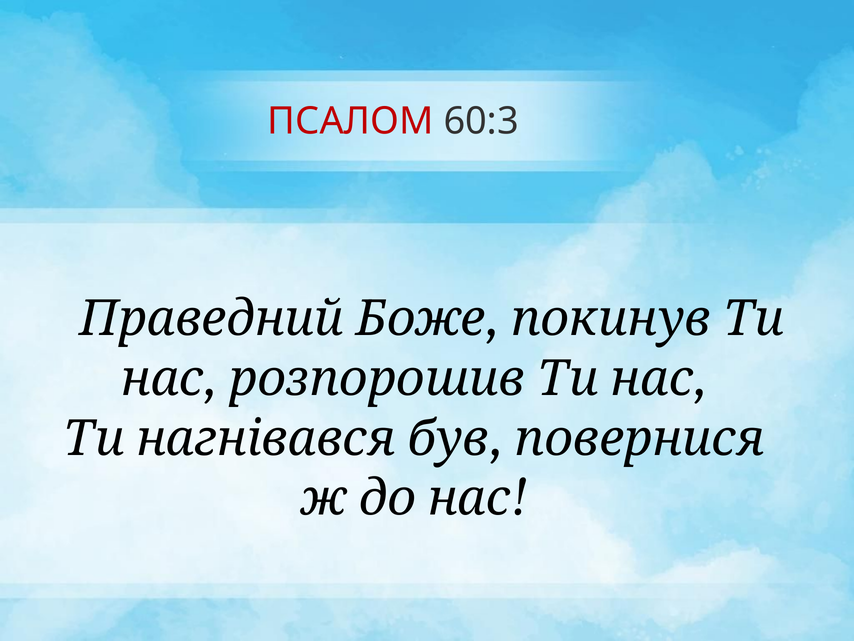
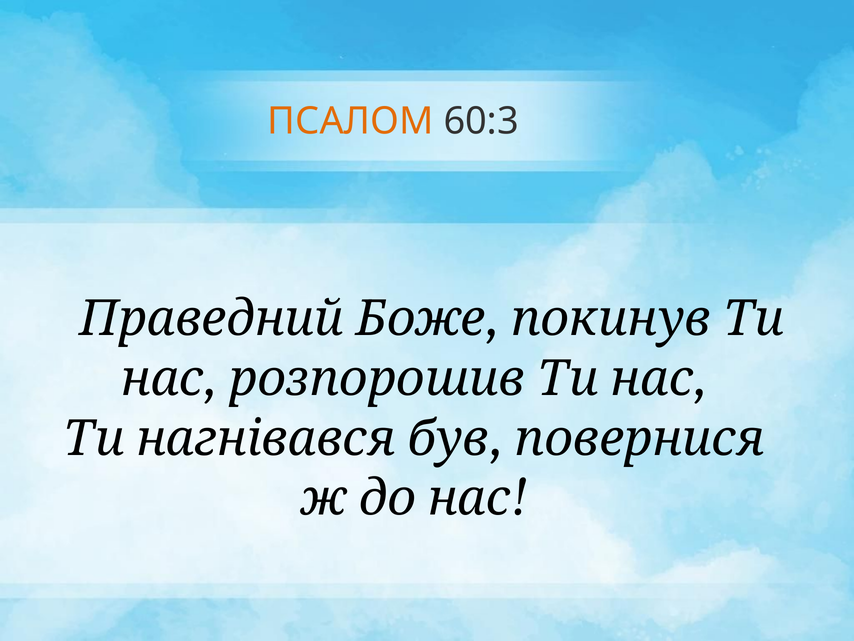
ПСАЛОМ colour: red -> orange
